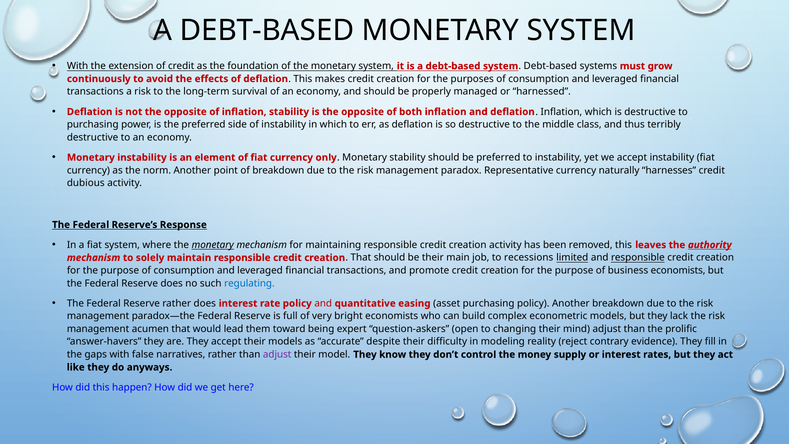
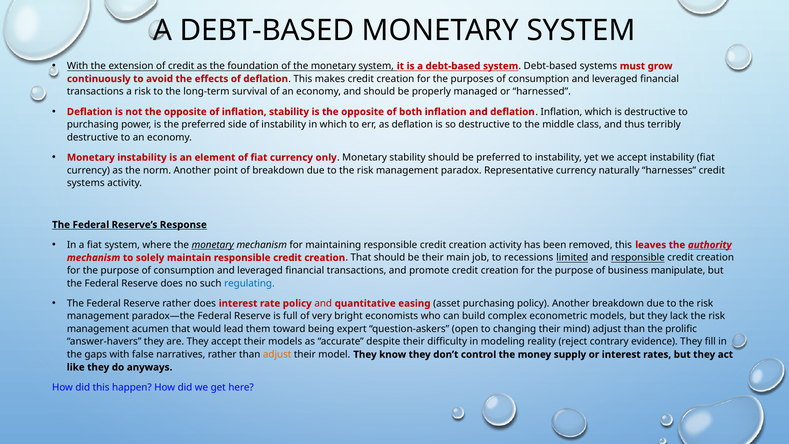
dubious at (86, 183): dubious -> systems
business economists: economists -> manipulate
adjust at (277, 354) colour: purple -> orange
